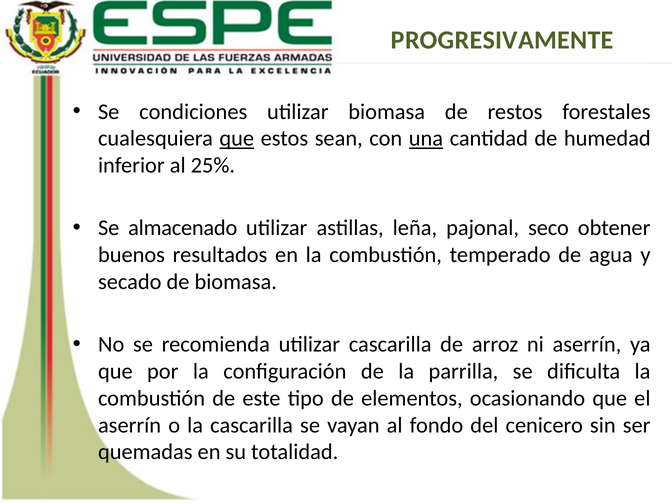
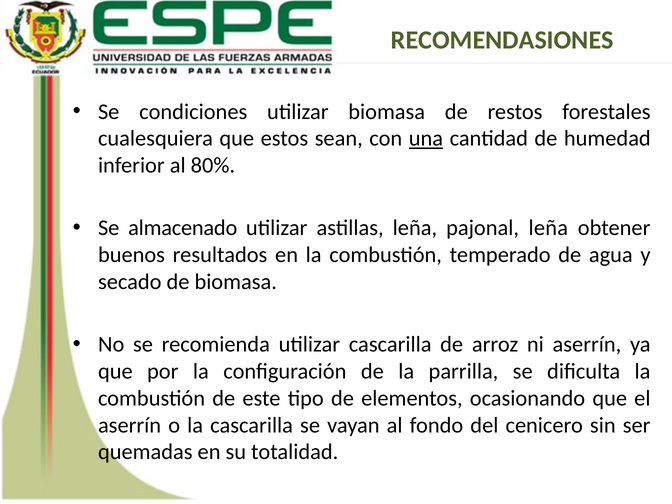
PROGRESIVAMENTE: PROGRESIVAMENTE -> RECOMENDASIONES
que at (237, 138) underline: present -> none
25%: 25% -> 80%
pajonal seco: seco -> leña
